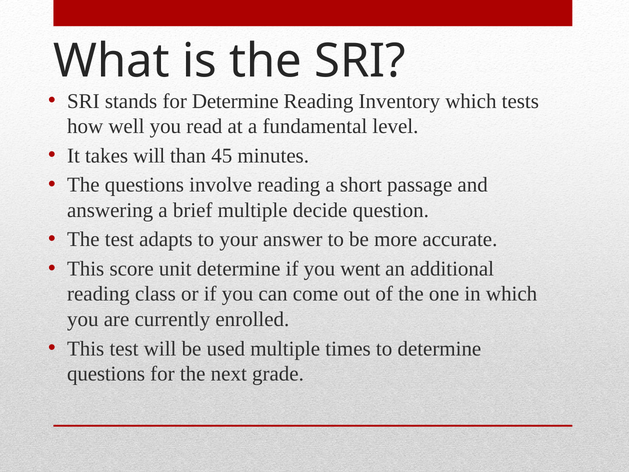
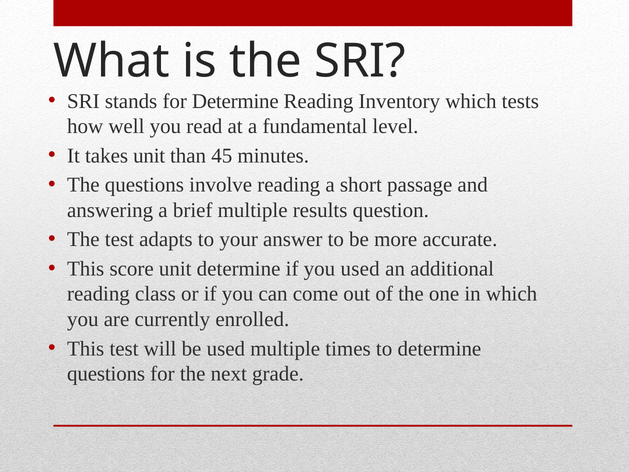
takes will: will -> unit
decide: decide -> results
you went: went -> used
